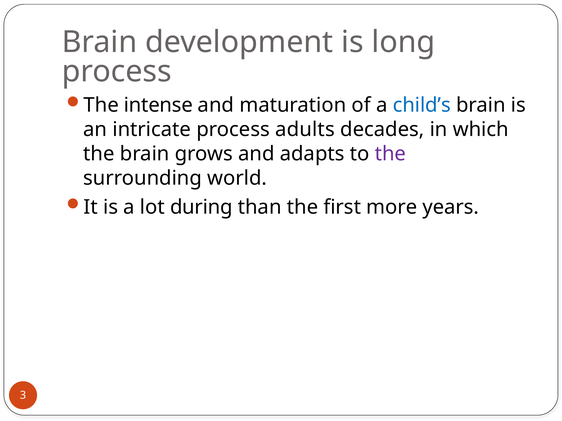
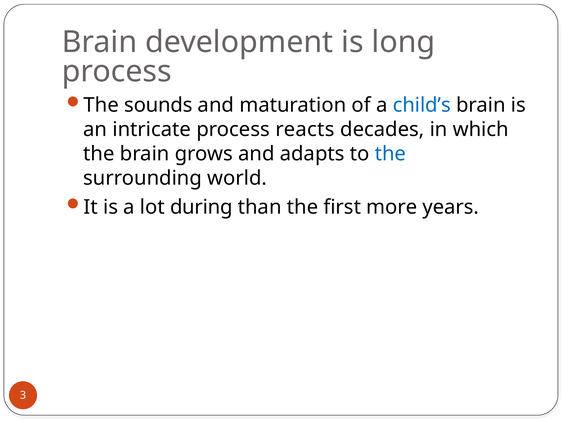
intense: intense -> sounds
adults: adults -> reacts
the at (390, 154) colour: purple -> blue
